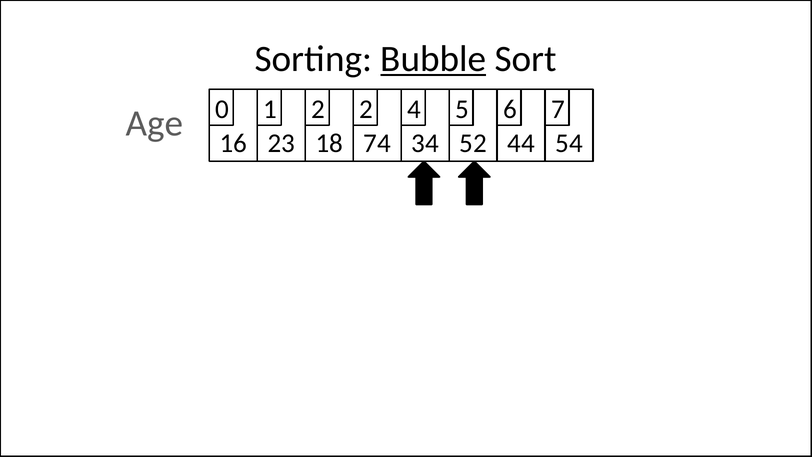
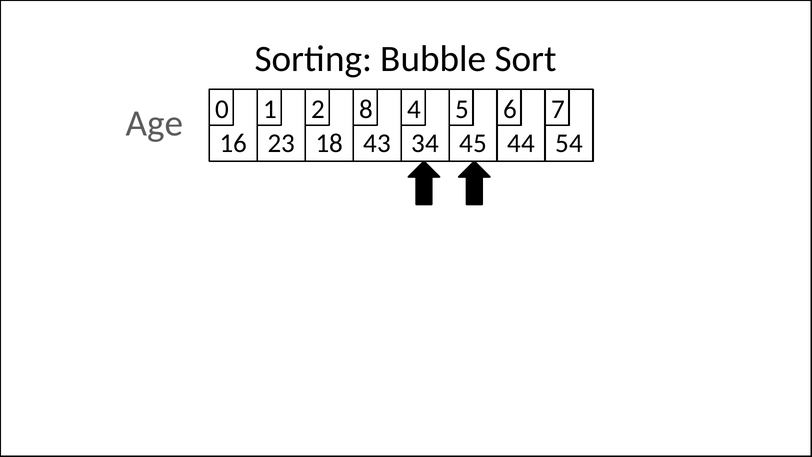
Bubble underline: present -> none
2 2: 2 -> 8
74: 74 -> 43
52: 52 -> 45
